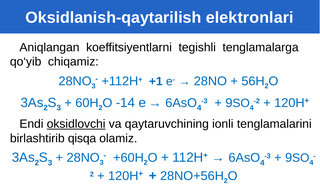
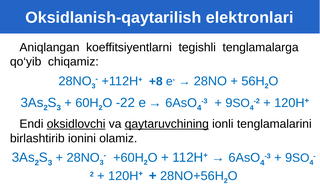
+1: +1 -> +8
-14: -14 -> -22
qaytaruvchining underline: none -> present
qisqa: qisqa -> ionini
